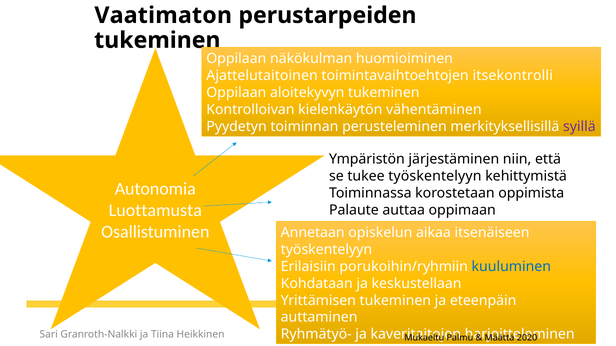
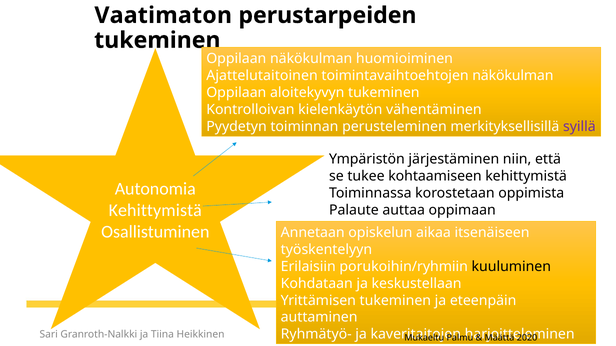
toimintavaihtoehtojen itsekontrolli: itsekontrolli -> näkökulman
tukee työskentelyyn: työskentelyyn -> kohtaamiseen
Luottamusta at (155, 211): Luottamusta -> Kehittymistä
kuuluminen colour: blue -> black
